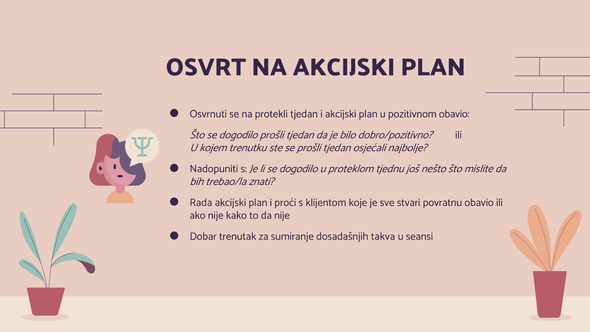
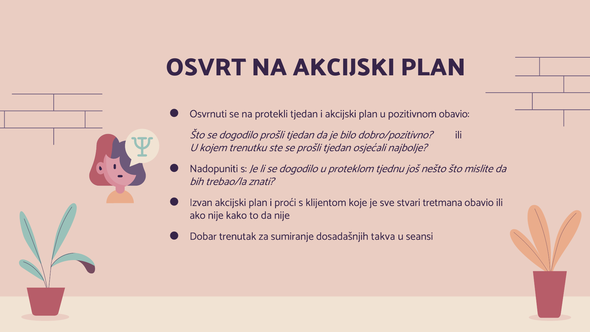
Rada: Rada -> Izvan
povratnu: povratnu -> tretmana
